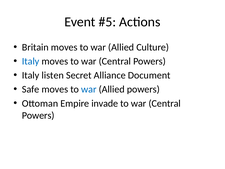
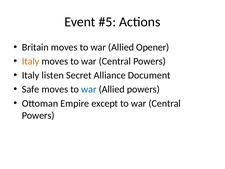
Culture: Culture -> Opener
Italy at (31, 61) colour: blue -> orange
invade: invade -> except
